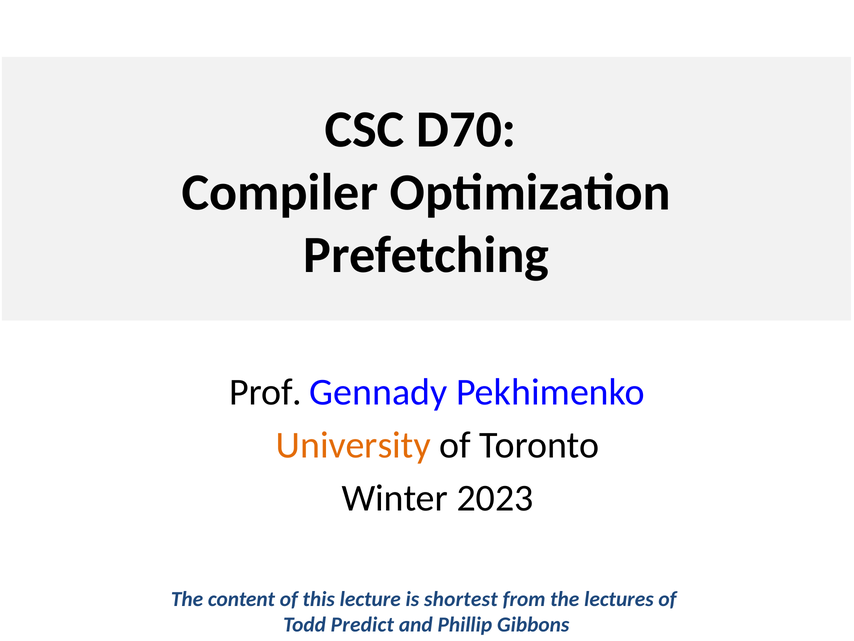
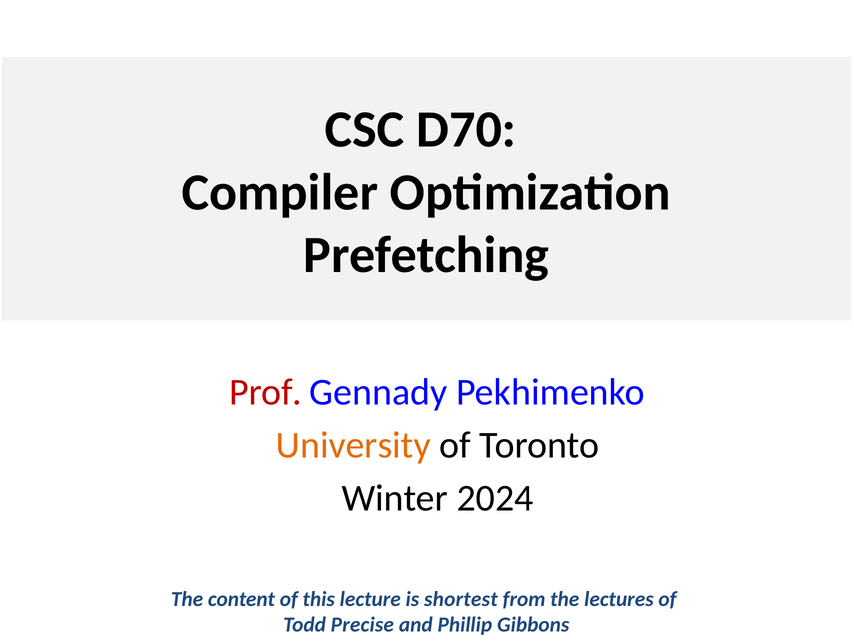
Prof colour: black -> red
2023: 2023 -> 2024
Predict: Predict -> Precise
